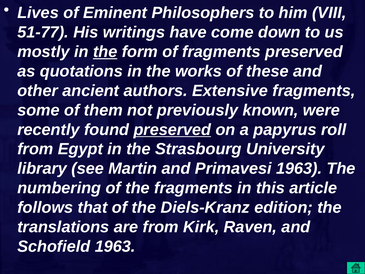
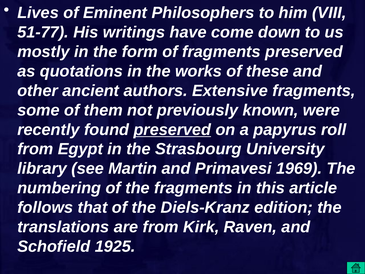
the at (105, 52) underline: present -> none
Primavesi 1963: 1963 -> 1969
Schofield 1963: 1963 -> 1925
